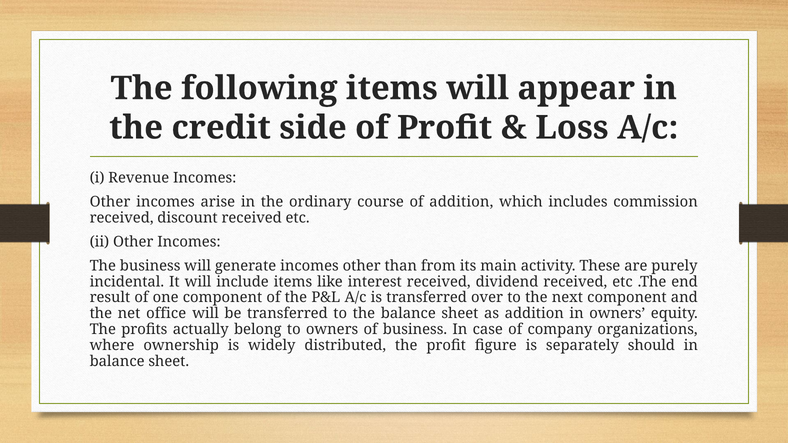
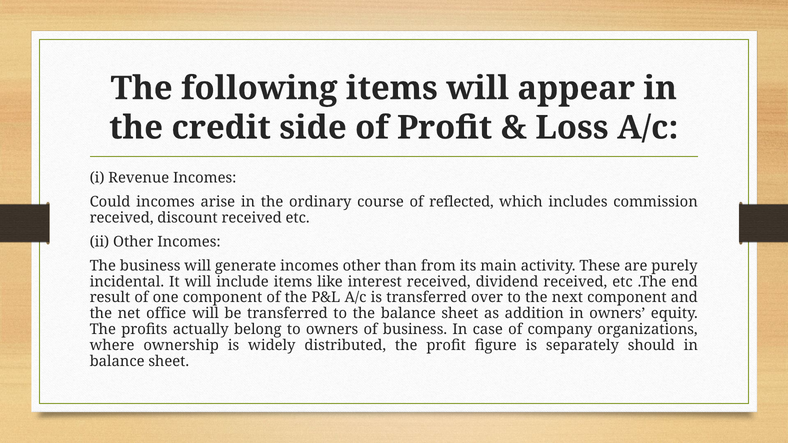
Other at (110, 202): Other -> Could
of addition: addition -> reflected
